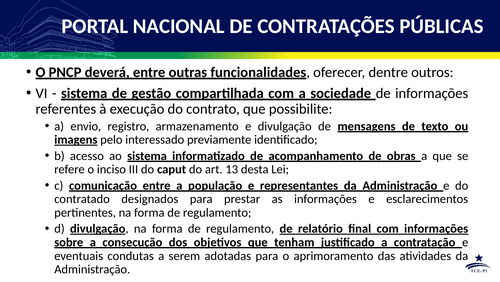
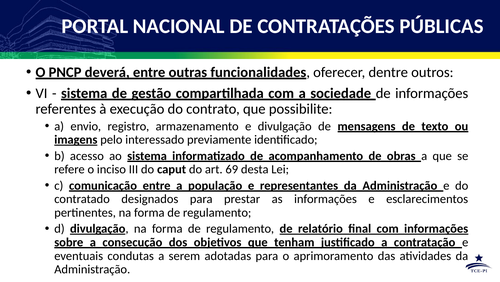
13: 13 -> 69
